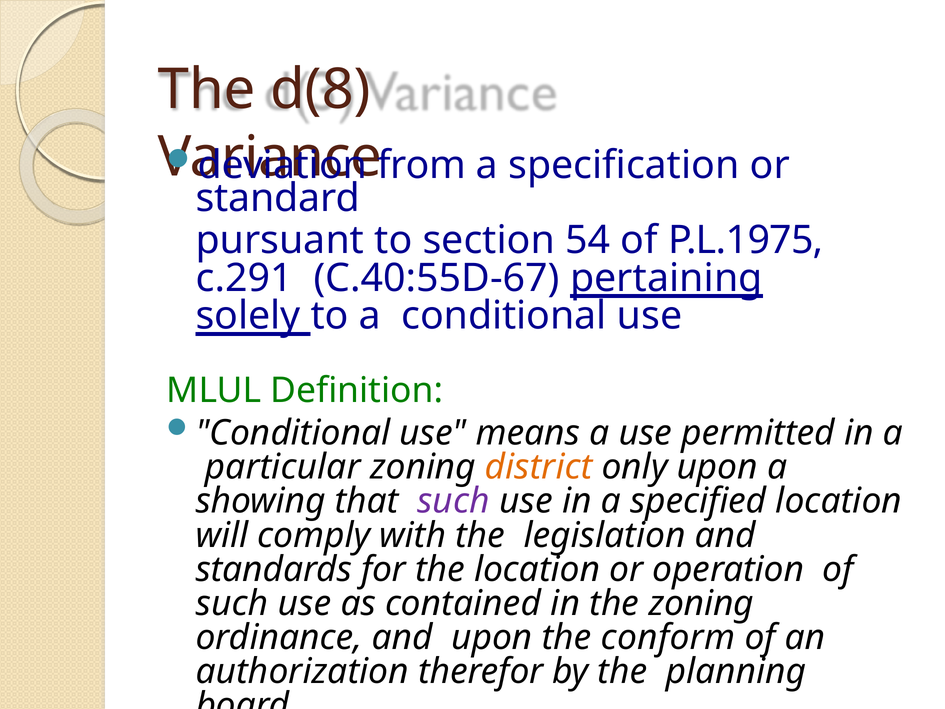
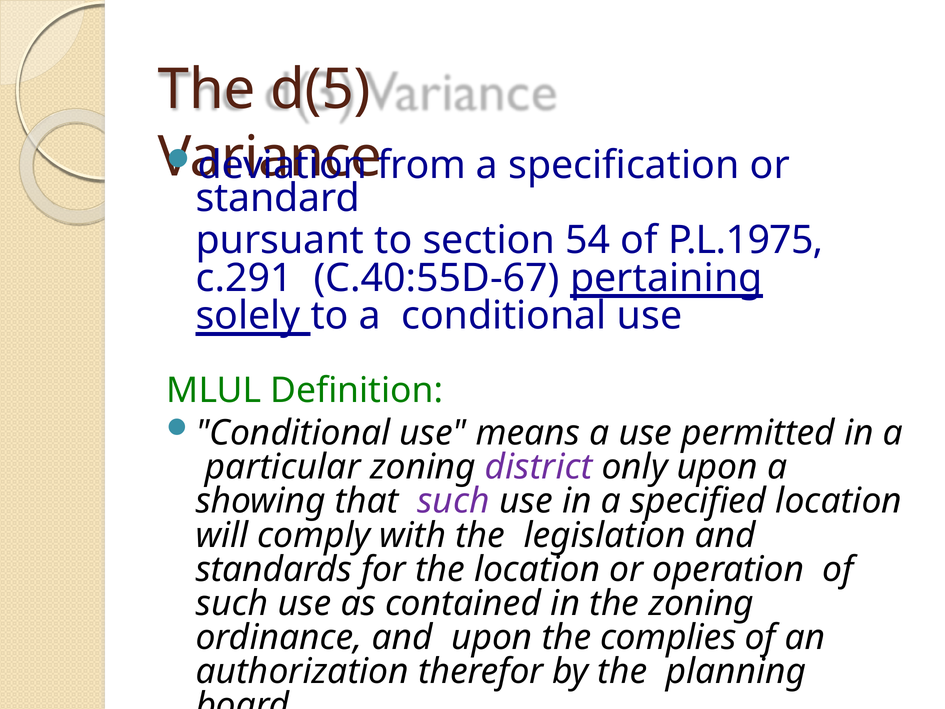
d(8: d(8 -> d(5
district colour: orange -> purple
conform: conform -> complies
